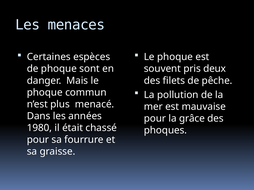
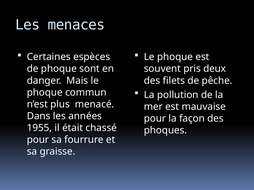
grâce: grâce -> façon
1980: 1980 -> 1955
